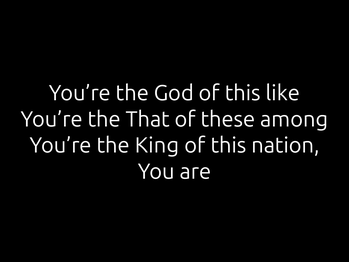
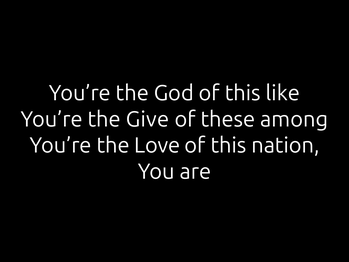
That: That -> Give
King: King -> Love
